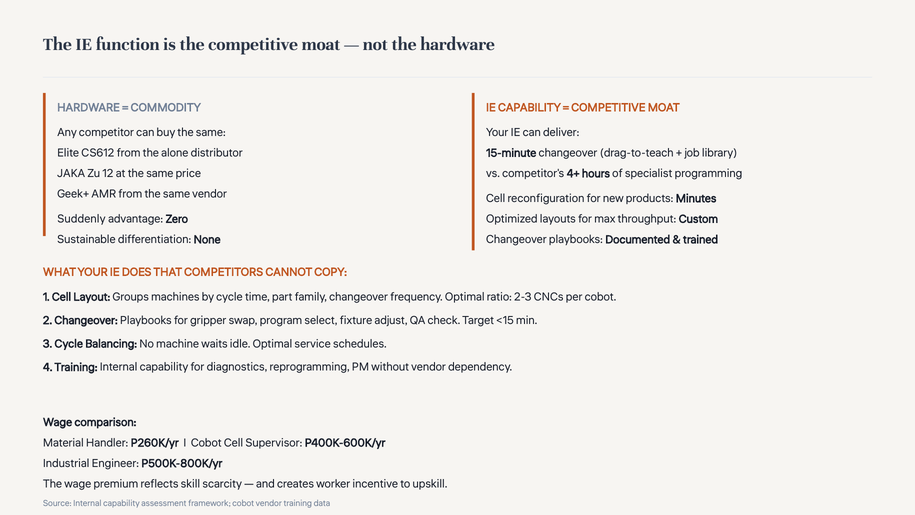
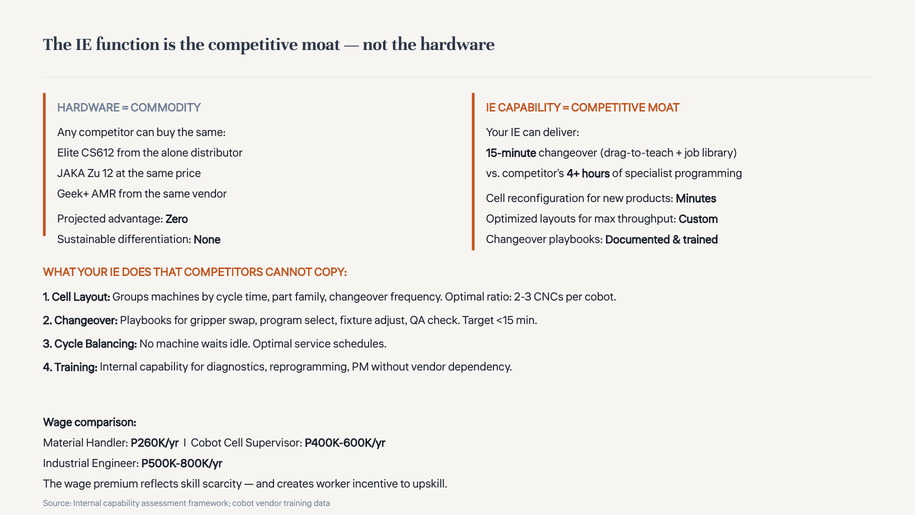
Suddenly: Suddenly -> Projected
